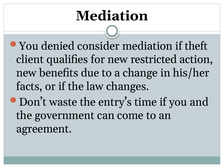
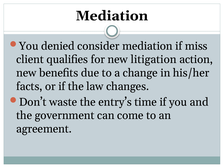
theft: theft -> miss
restricted: restricted -> litigation
